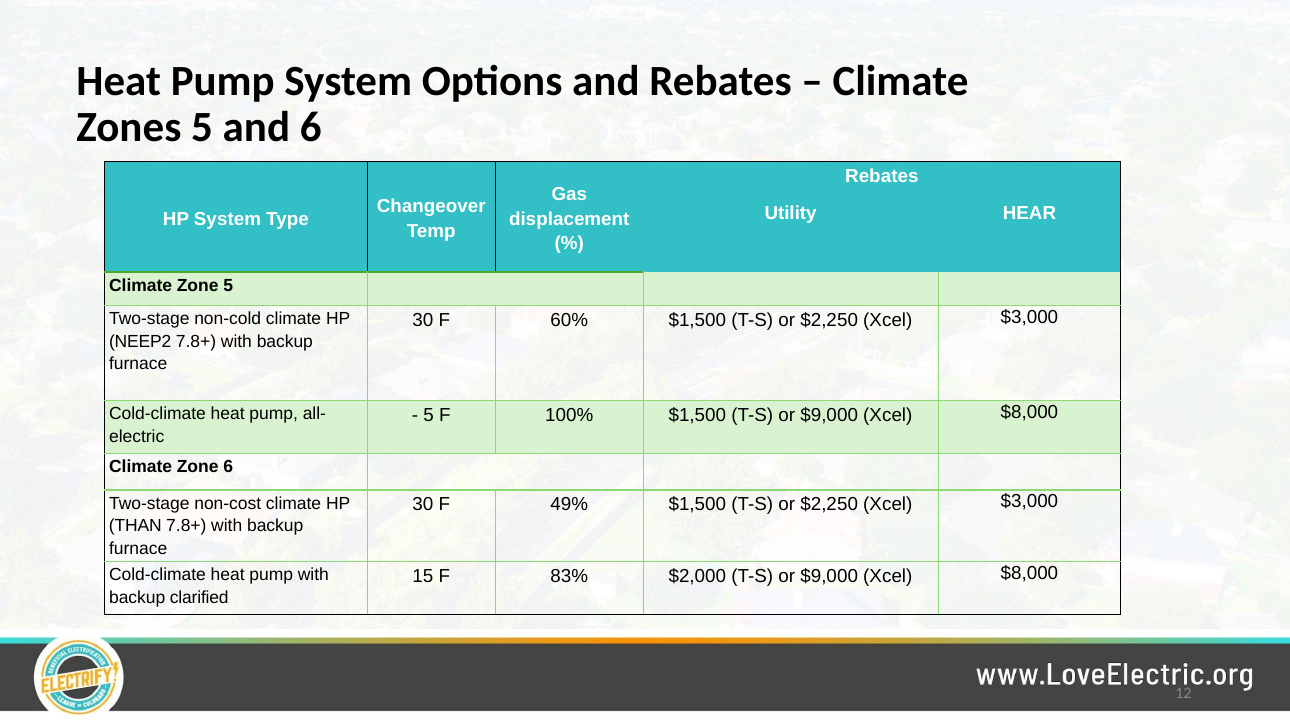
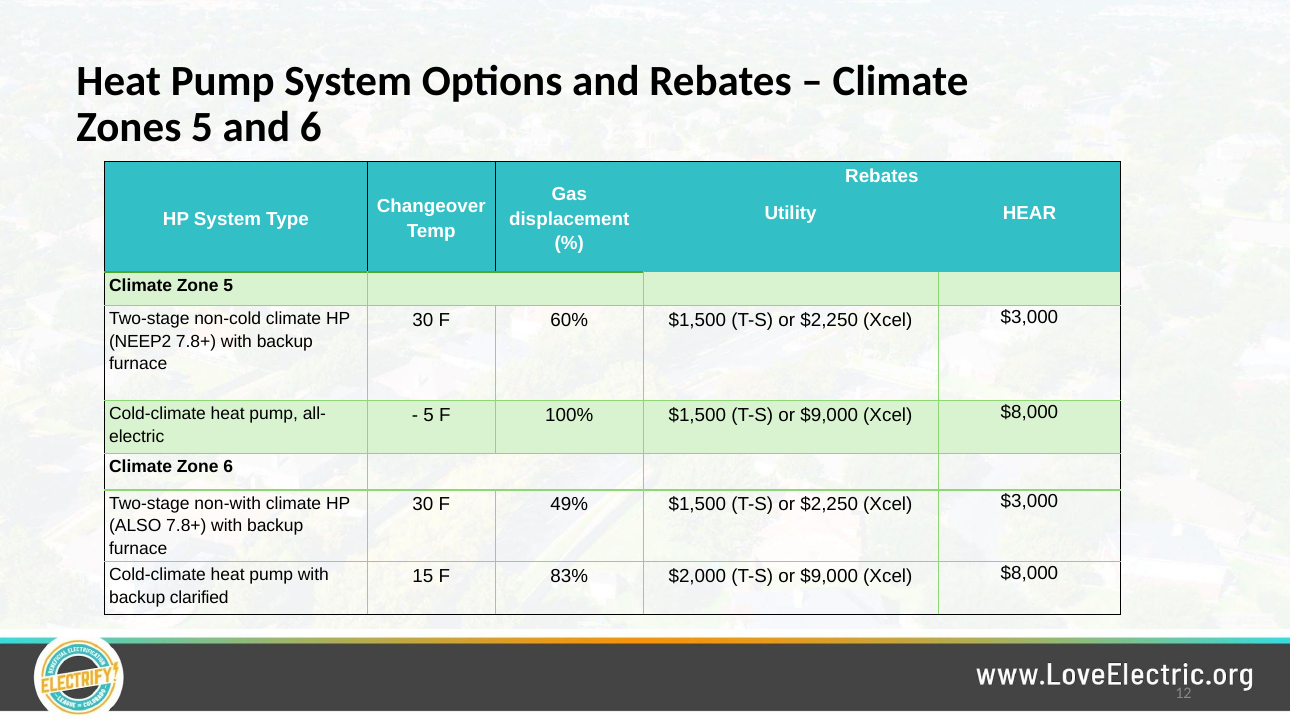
non-cost: non-cost -> non-with
THAN: THAN -> ALSO
